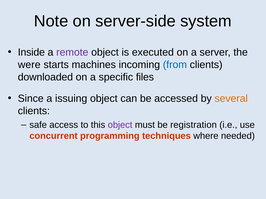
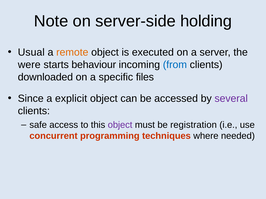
system: system -> holding
Inside: Inside -> Usual
remote colour: purple -> orange
machines: machines -> behaviour
issuing: issuing -> explicit
several colour: orange -> purple
